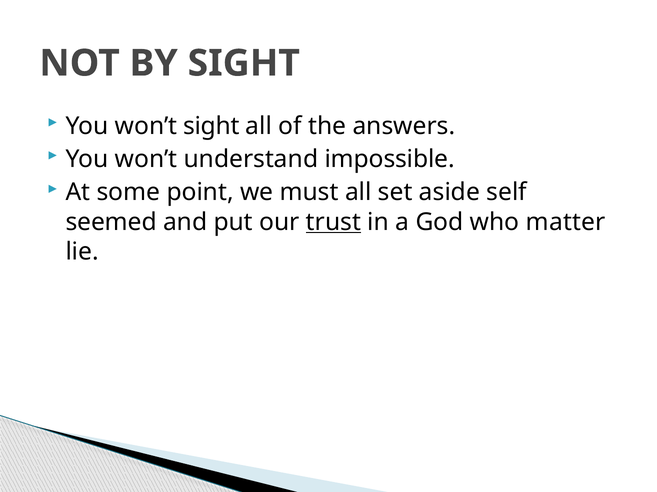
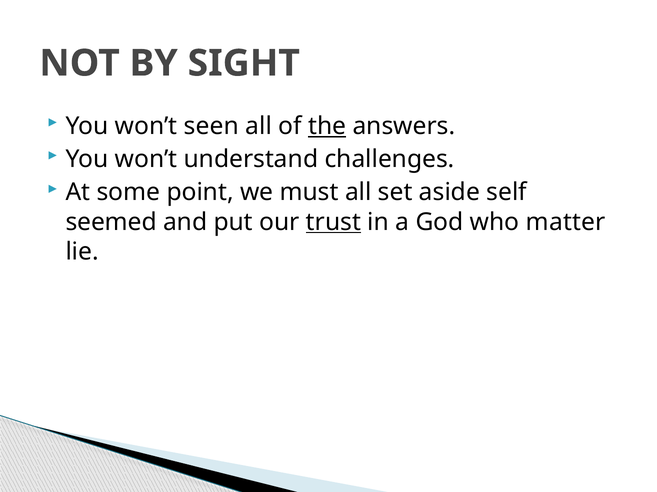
won’t sight: sight -> seen
the underline: none -> present
impossible: impossible -> challenges
